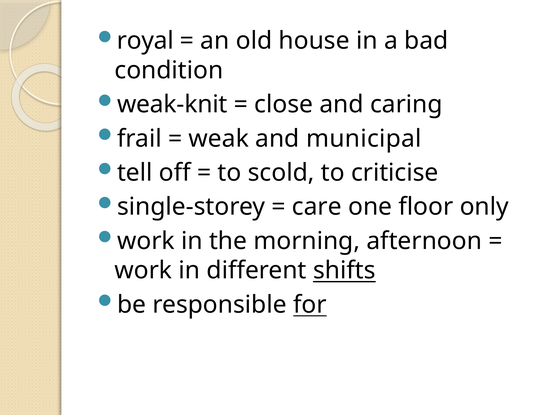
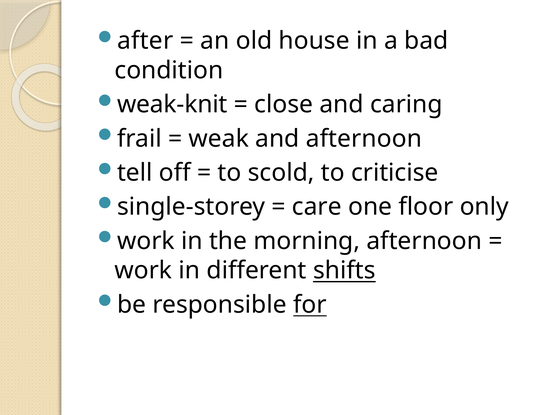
royal: royal -> after
and municipal: municipal -> afternoon
